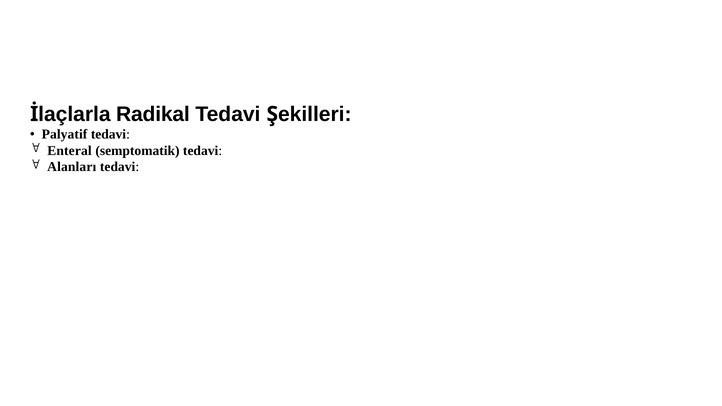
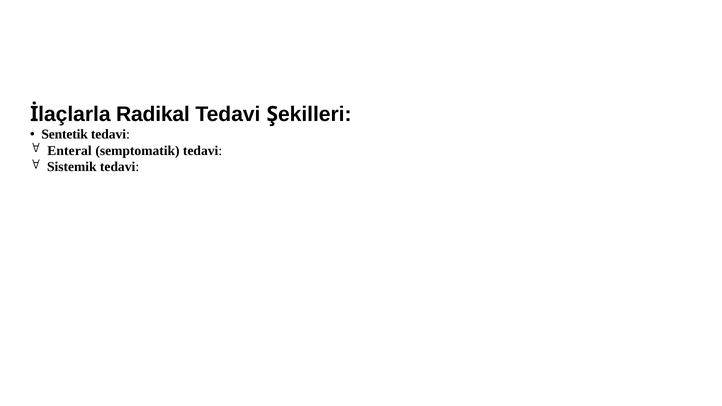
Palyatif: Palyatif -> Sentetik
Alanları: Alanları -> Sistemik
